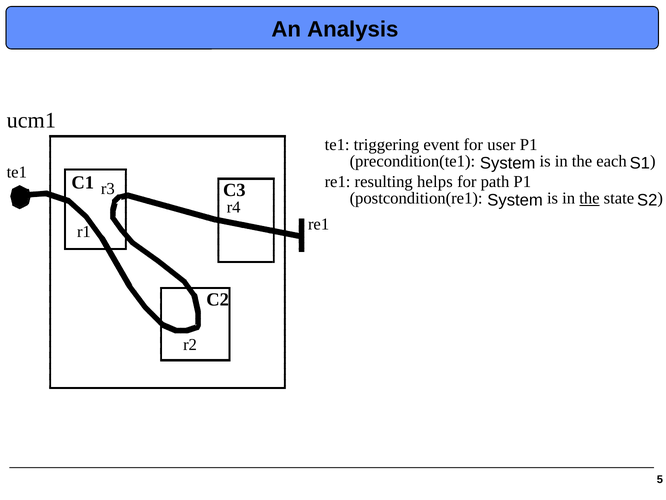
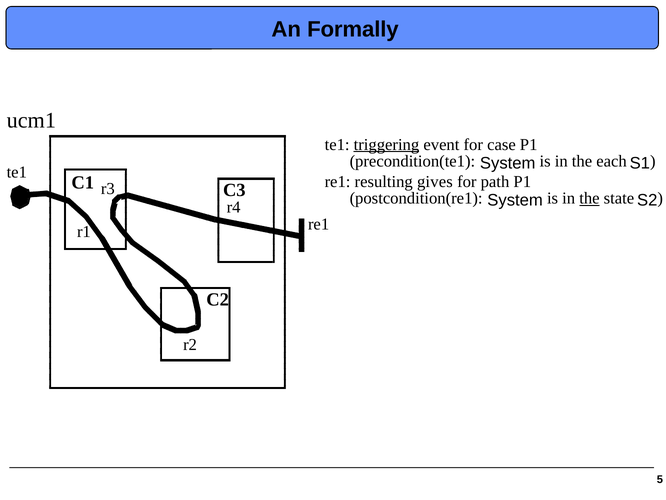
Analysis: Analysis -> Formally
triggering underline: none -> present
user: user -> case
helps: helps -> gives
